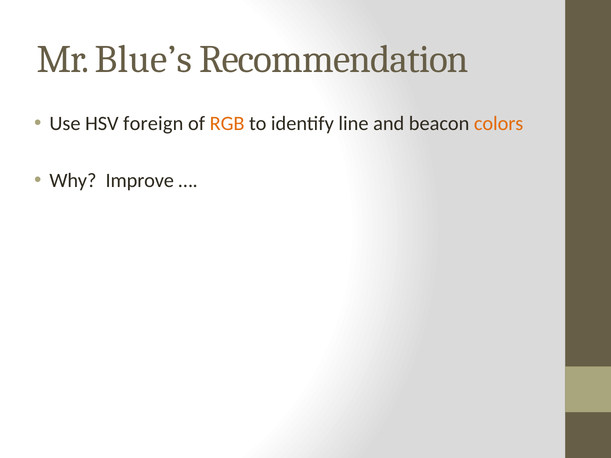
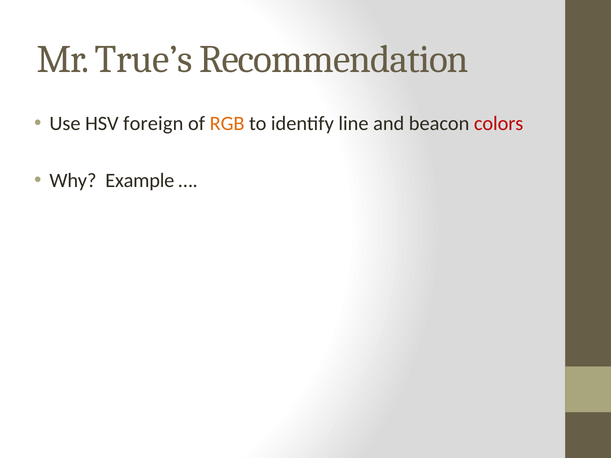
Blue’s: Blue’s -> True’s
colors colour: orange -> red
Improve: Improve -> Example
